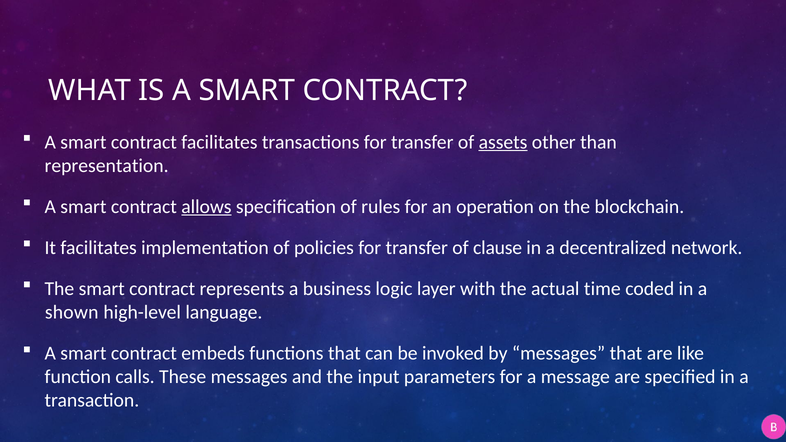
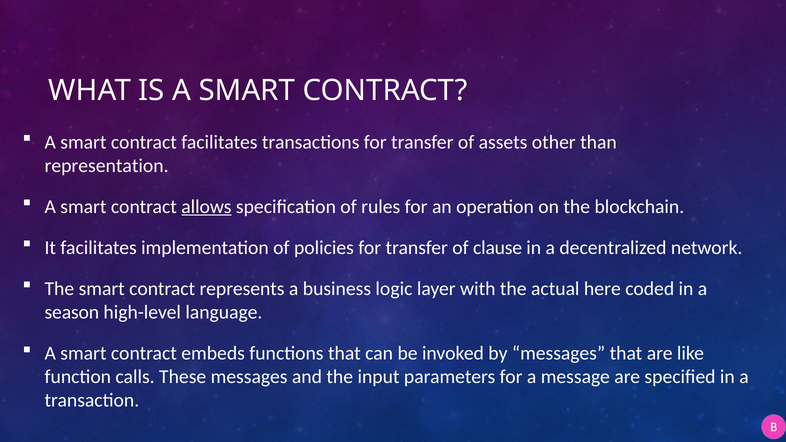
assets underline: present -> none
time: time -> here
shown: shown -> season
